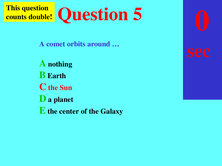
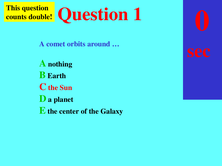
Question 5: 5 -> 1
